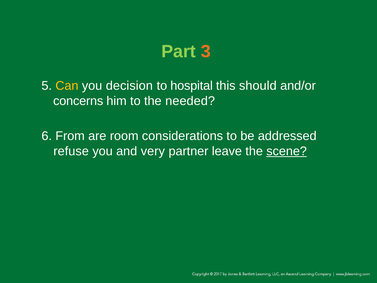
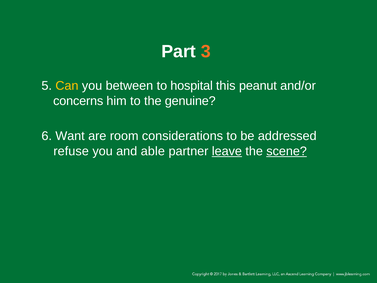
Part colour: light green -> white
decision: decision -> between
should: should -> peanut
needed: needed -> genuine
From: From -> Want
very: very -> able
leave underline: none -> present
